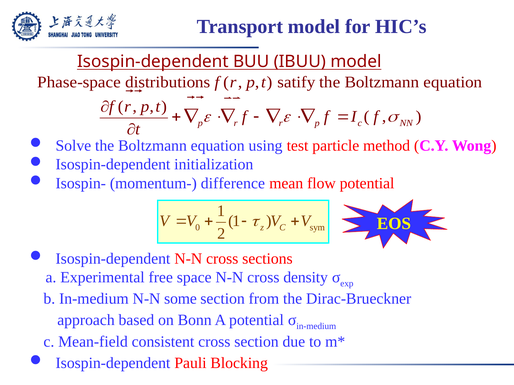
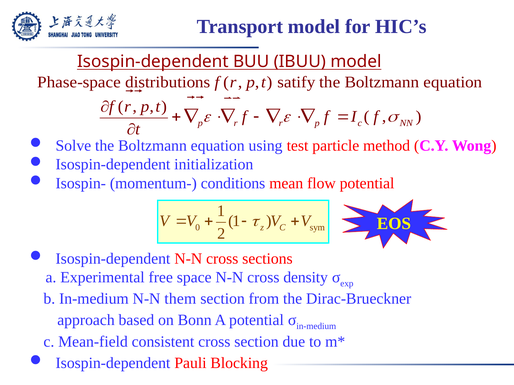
difference: difference -> conditions
some: some -> them
